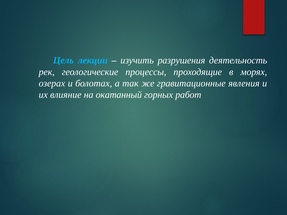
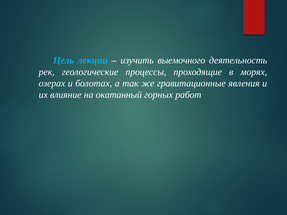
разрушения: разрушения -> выемочного
